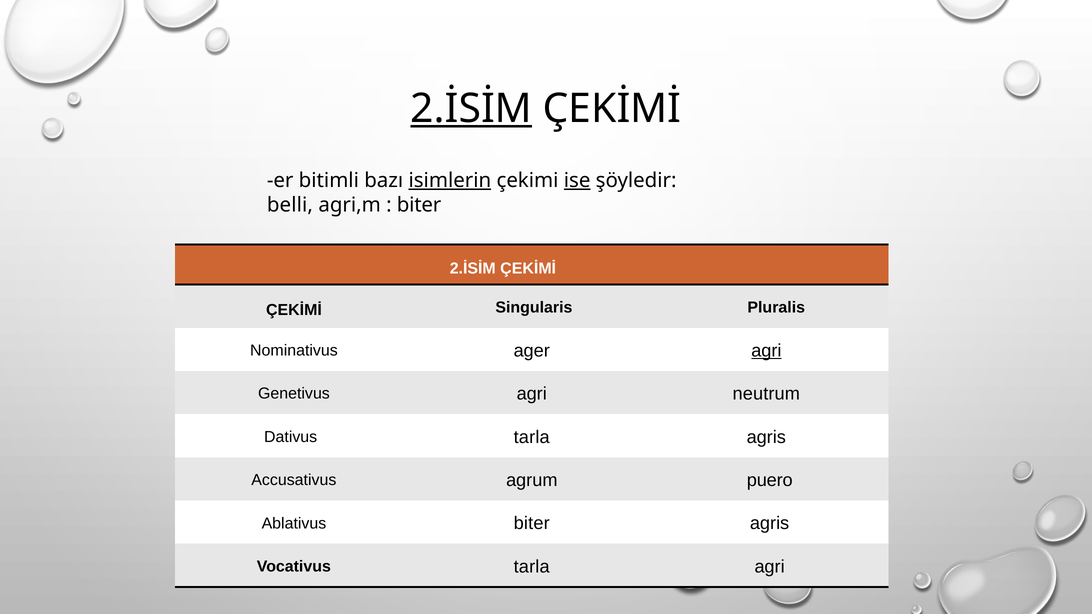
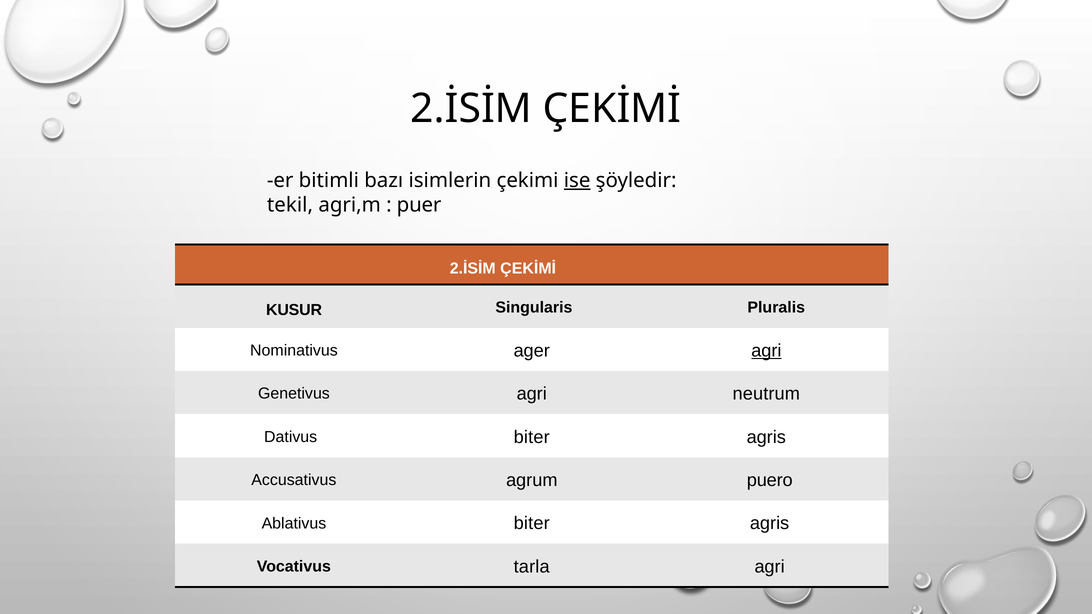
2.İSİM at (471, 109) underline: present -> none
isimlerin underline: present -> none
belli: belli -> tekil
biter at (419, 205): biter -> puer
ÇEKİMİ at (294, 310): ÇEKİMİ -> KUSUR
Dativus tarla: tarla -> biter
